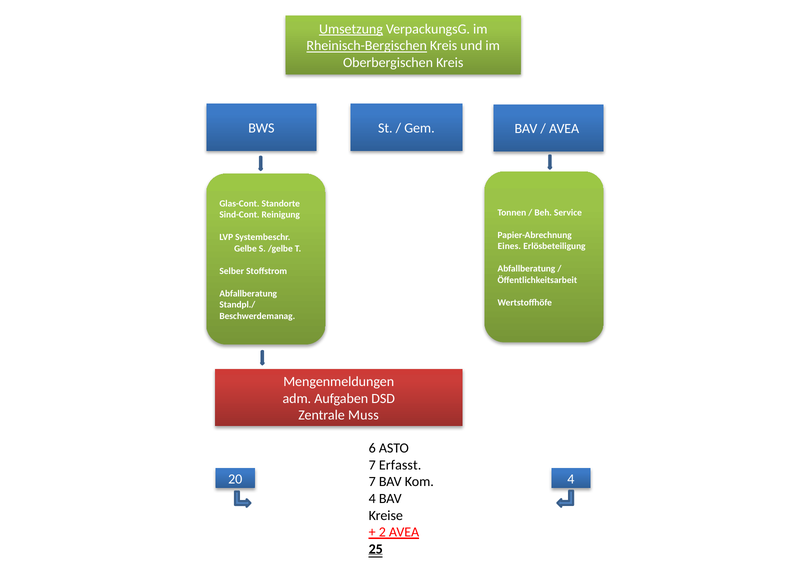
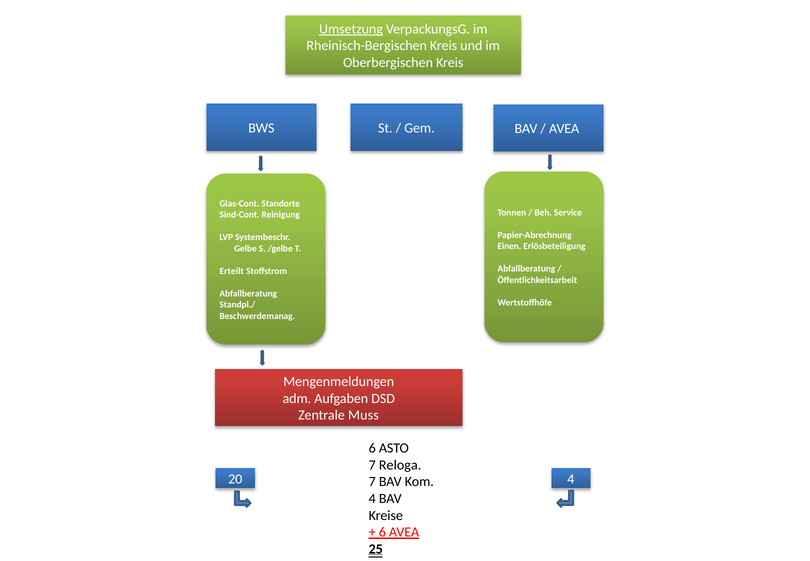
Rheinisch-Bergischen underline: present -> none
Eines: Eines -> Einen
Selber: Selber -> Erteilt
Erfasst: Erfasst -> Reloga
2 at (382, 532): 2 -> 6
